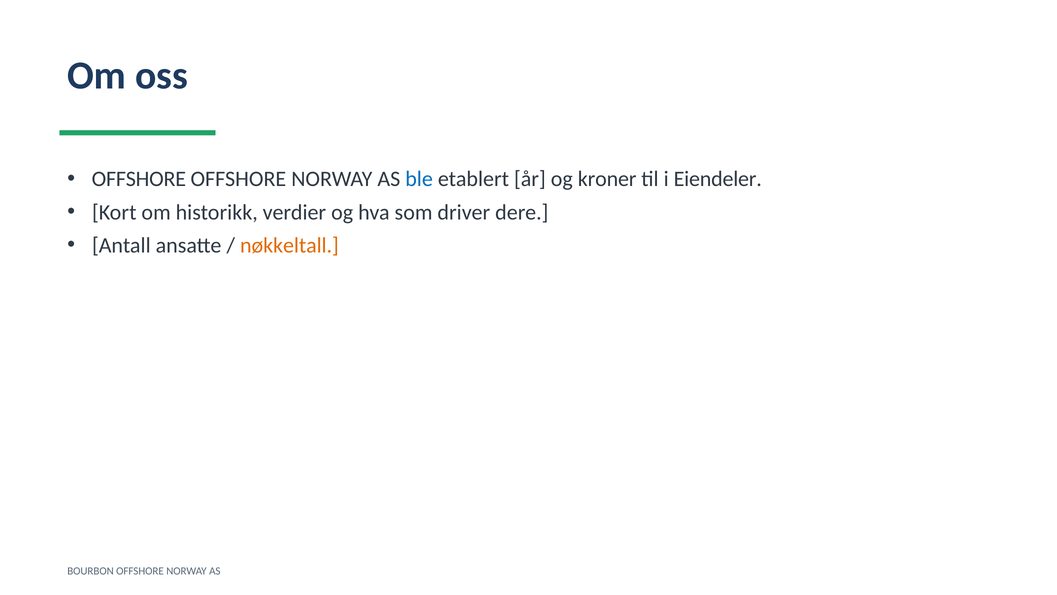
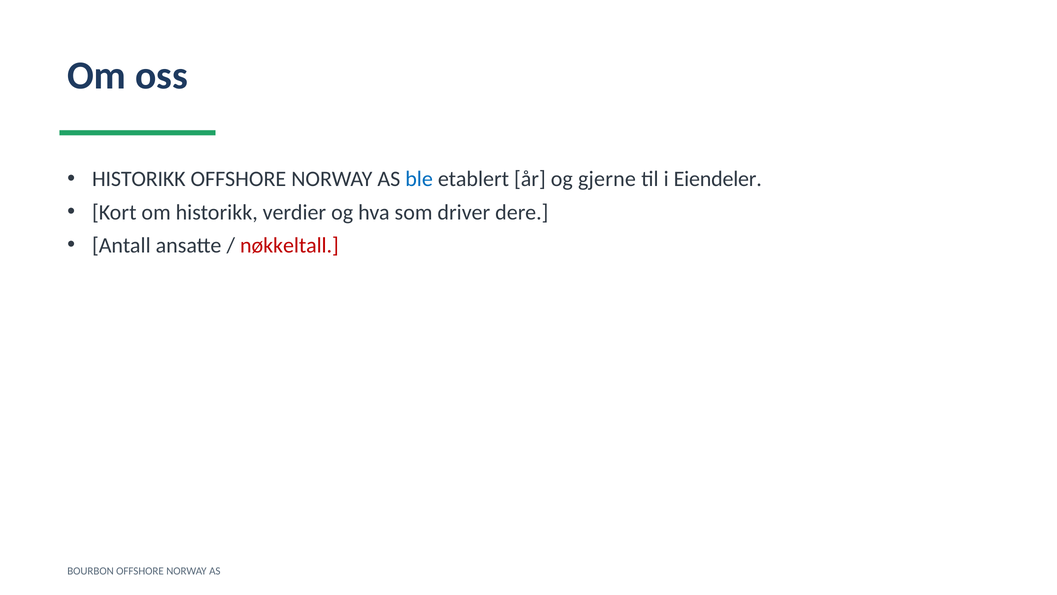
OFFSHORE at (139, 179): OFFSHORE -> HISTORIKK
kroner: kroner -> gjerne
nøkkeltall colour: orange -> red
